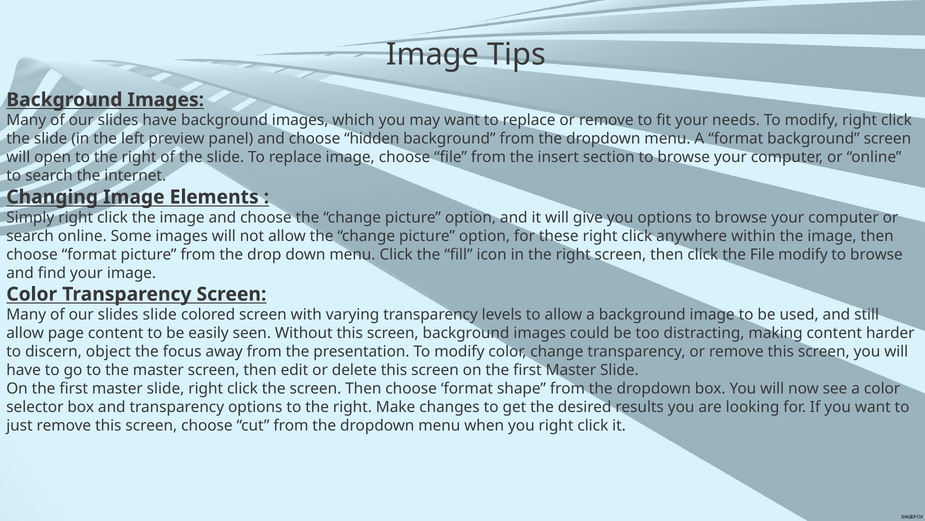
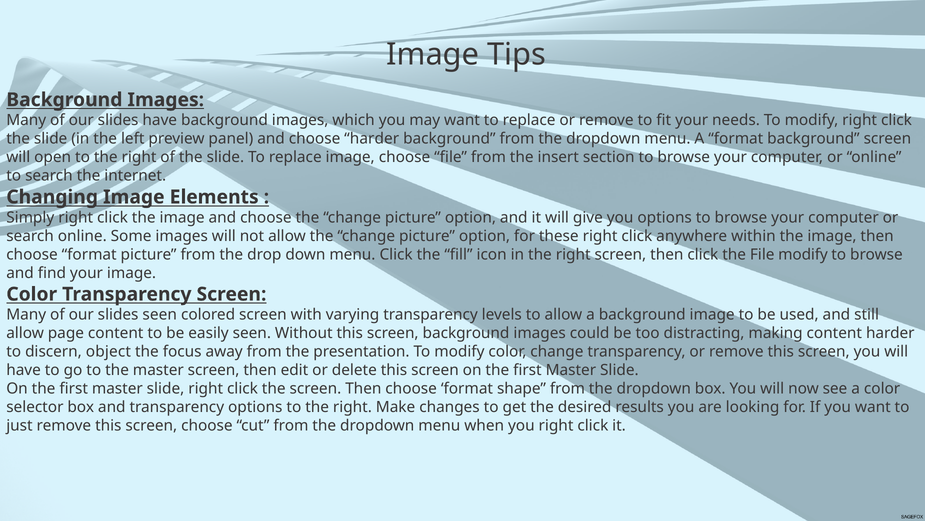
choose hidden: hidden -> harder
slides slide: slide -> seen
